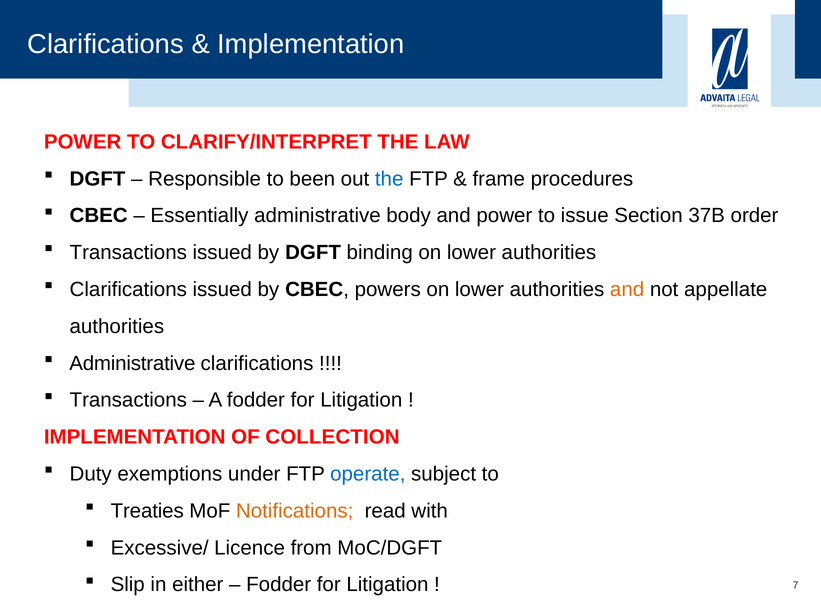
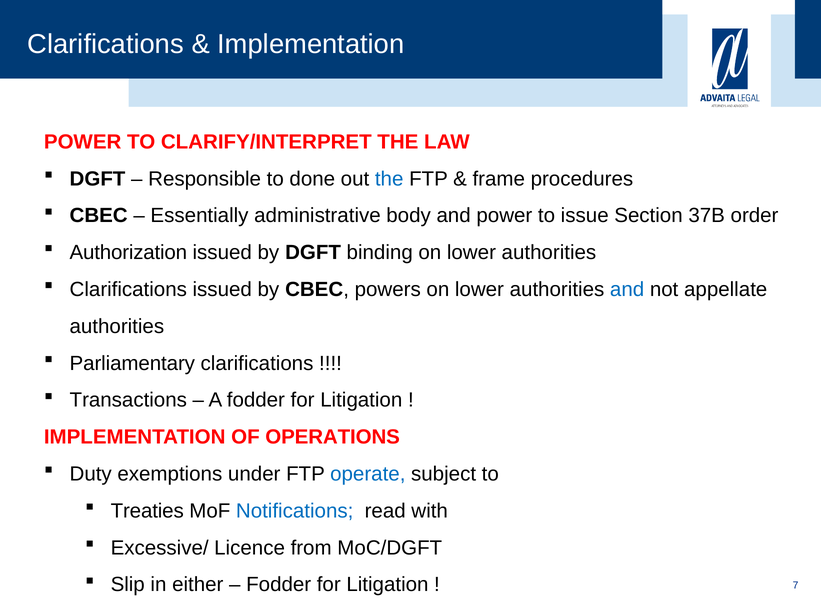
been: been -> done
Transactions at (128, 253): Transactions -> Authorization
and at (627, 290) colour: orange -> blue
Administrative at (132, 364): Administrative -> Parliamentary
COLLECTION: COLLECTION -> OPERATIONS
Notifications colour: orange -> blue
